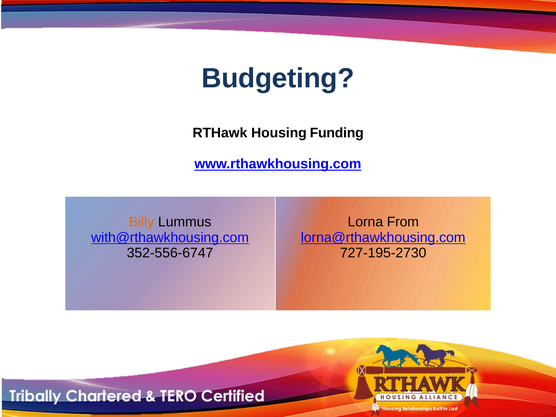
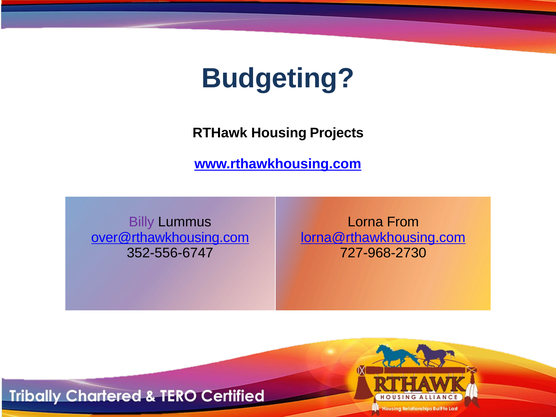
Funding: Funding -> Projects
Billy colour: orange -> purple
with@rthawkhousing.com: with@rthawkhousing.com -> over@rthawkhousing.com
727-195-2730: 727-195-2730 -> 727-968-2730
